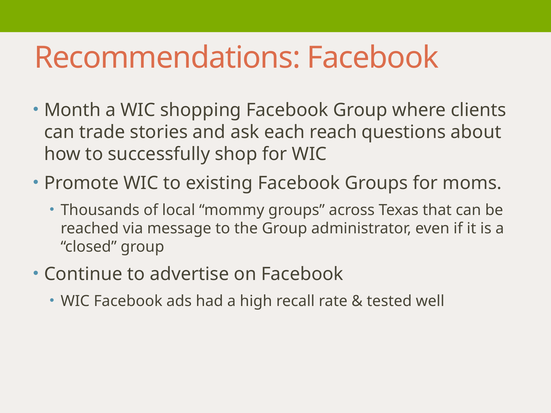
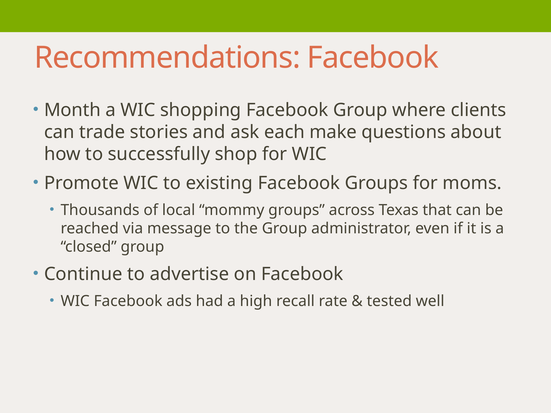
reach: reach -> make
